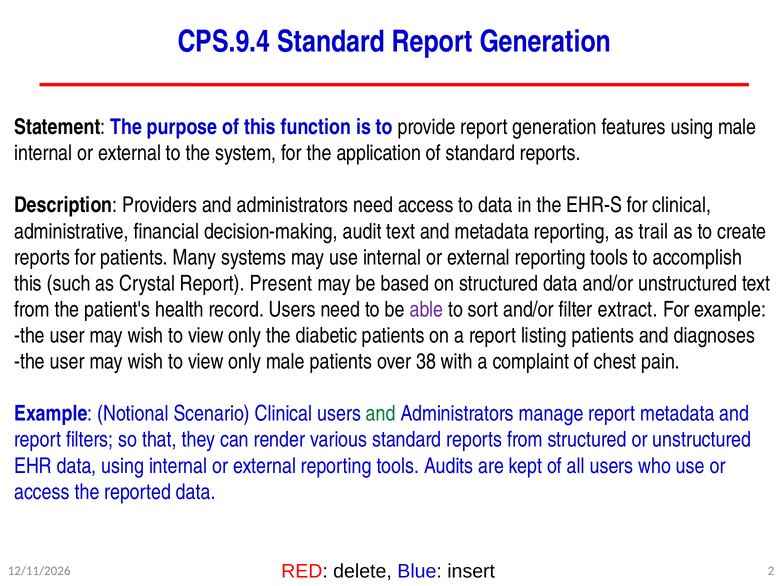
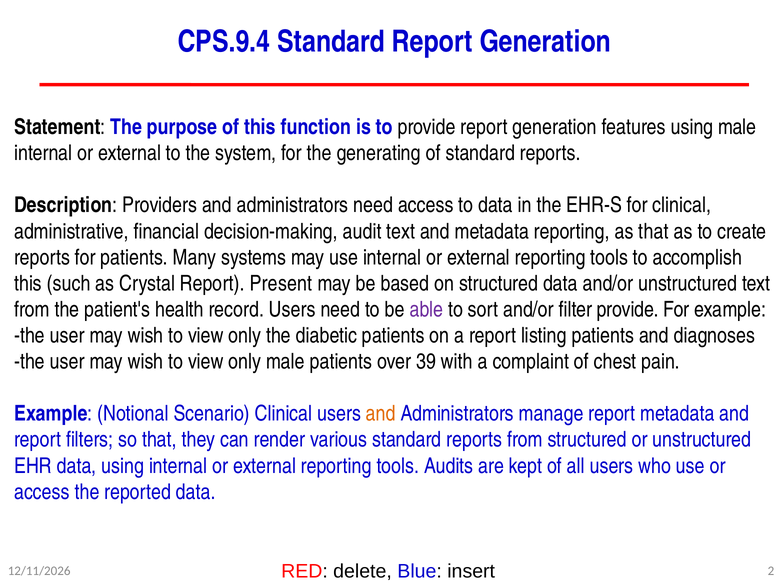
application: application -> generating
as trail: trail -> that
filter extract: extract -> provide
38: 38 -> 39
and at (381, 414) colour: green -> orange
